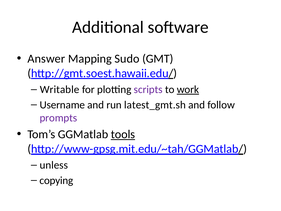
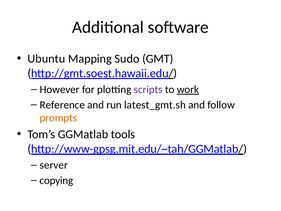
Answer: Answer -> Ubuntu
Writable: Writable -> However
Username: Username -> Reference
prompts colour: purple -> orange
tools underline: present -> none
unless: unless -> server
